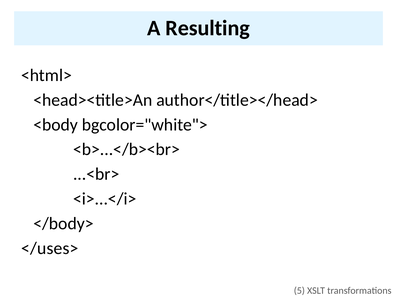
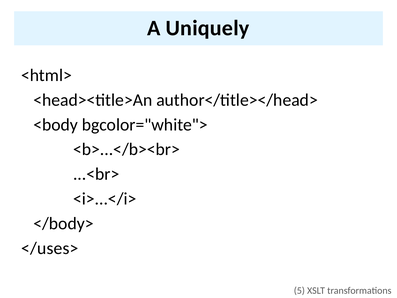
Resulting: Resulting -> Uniquely
